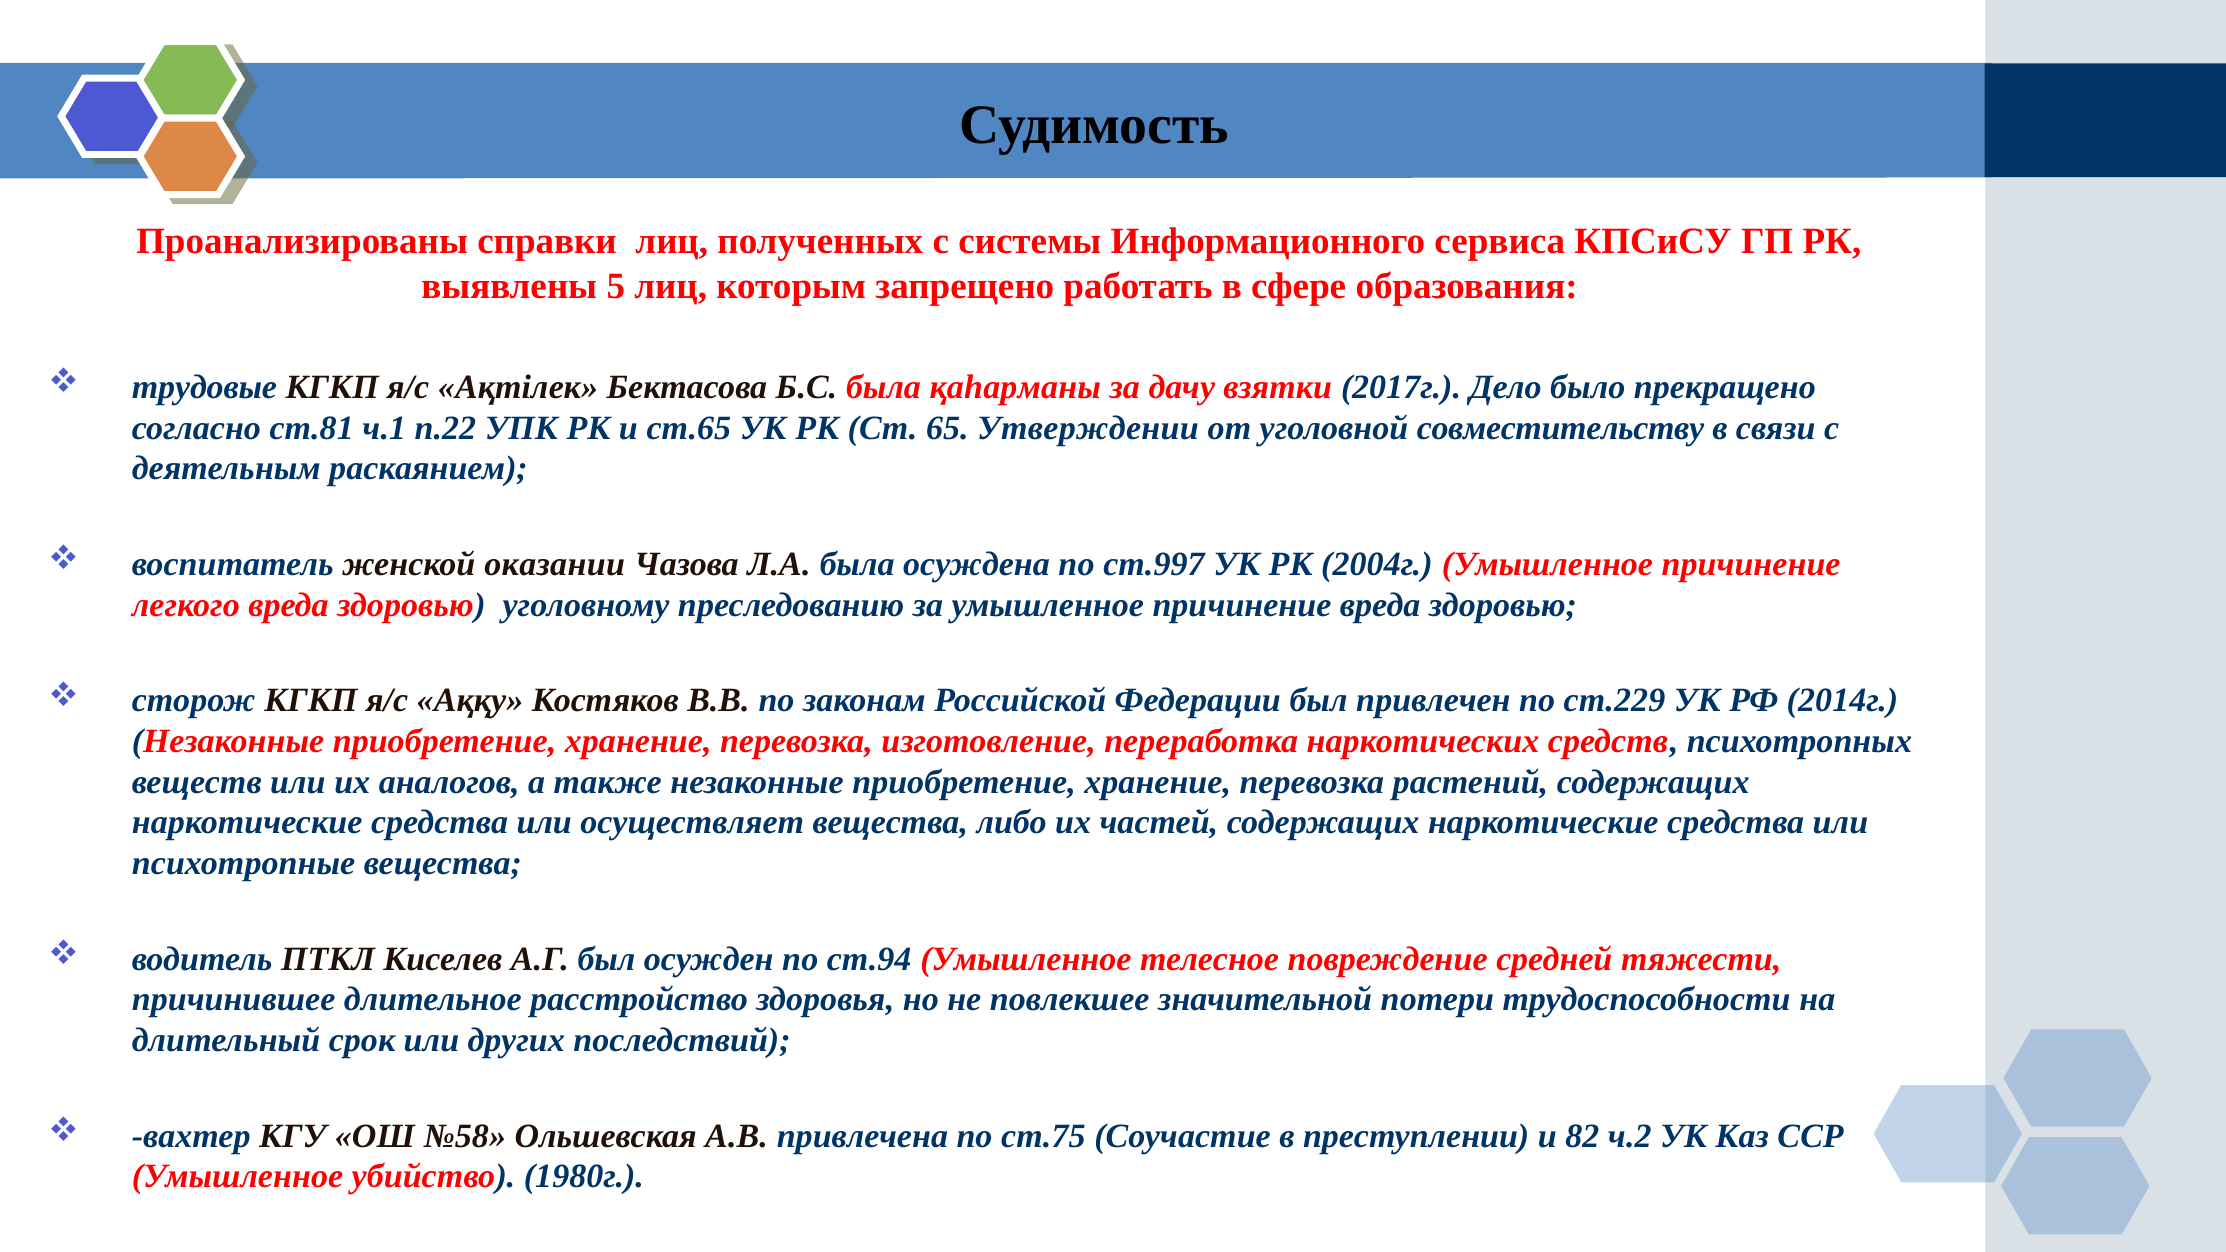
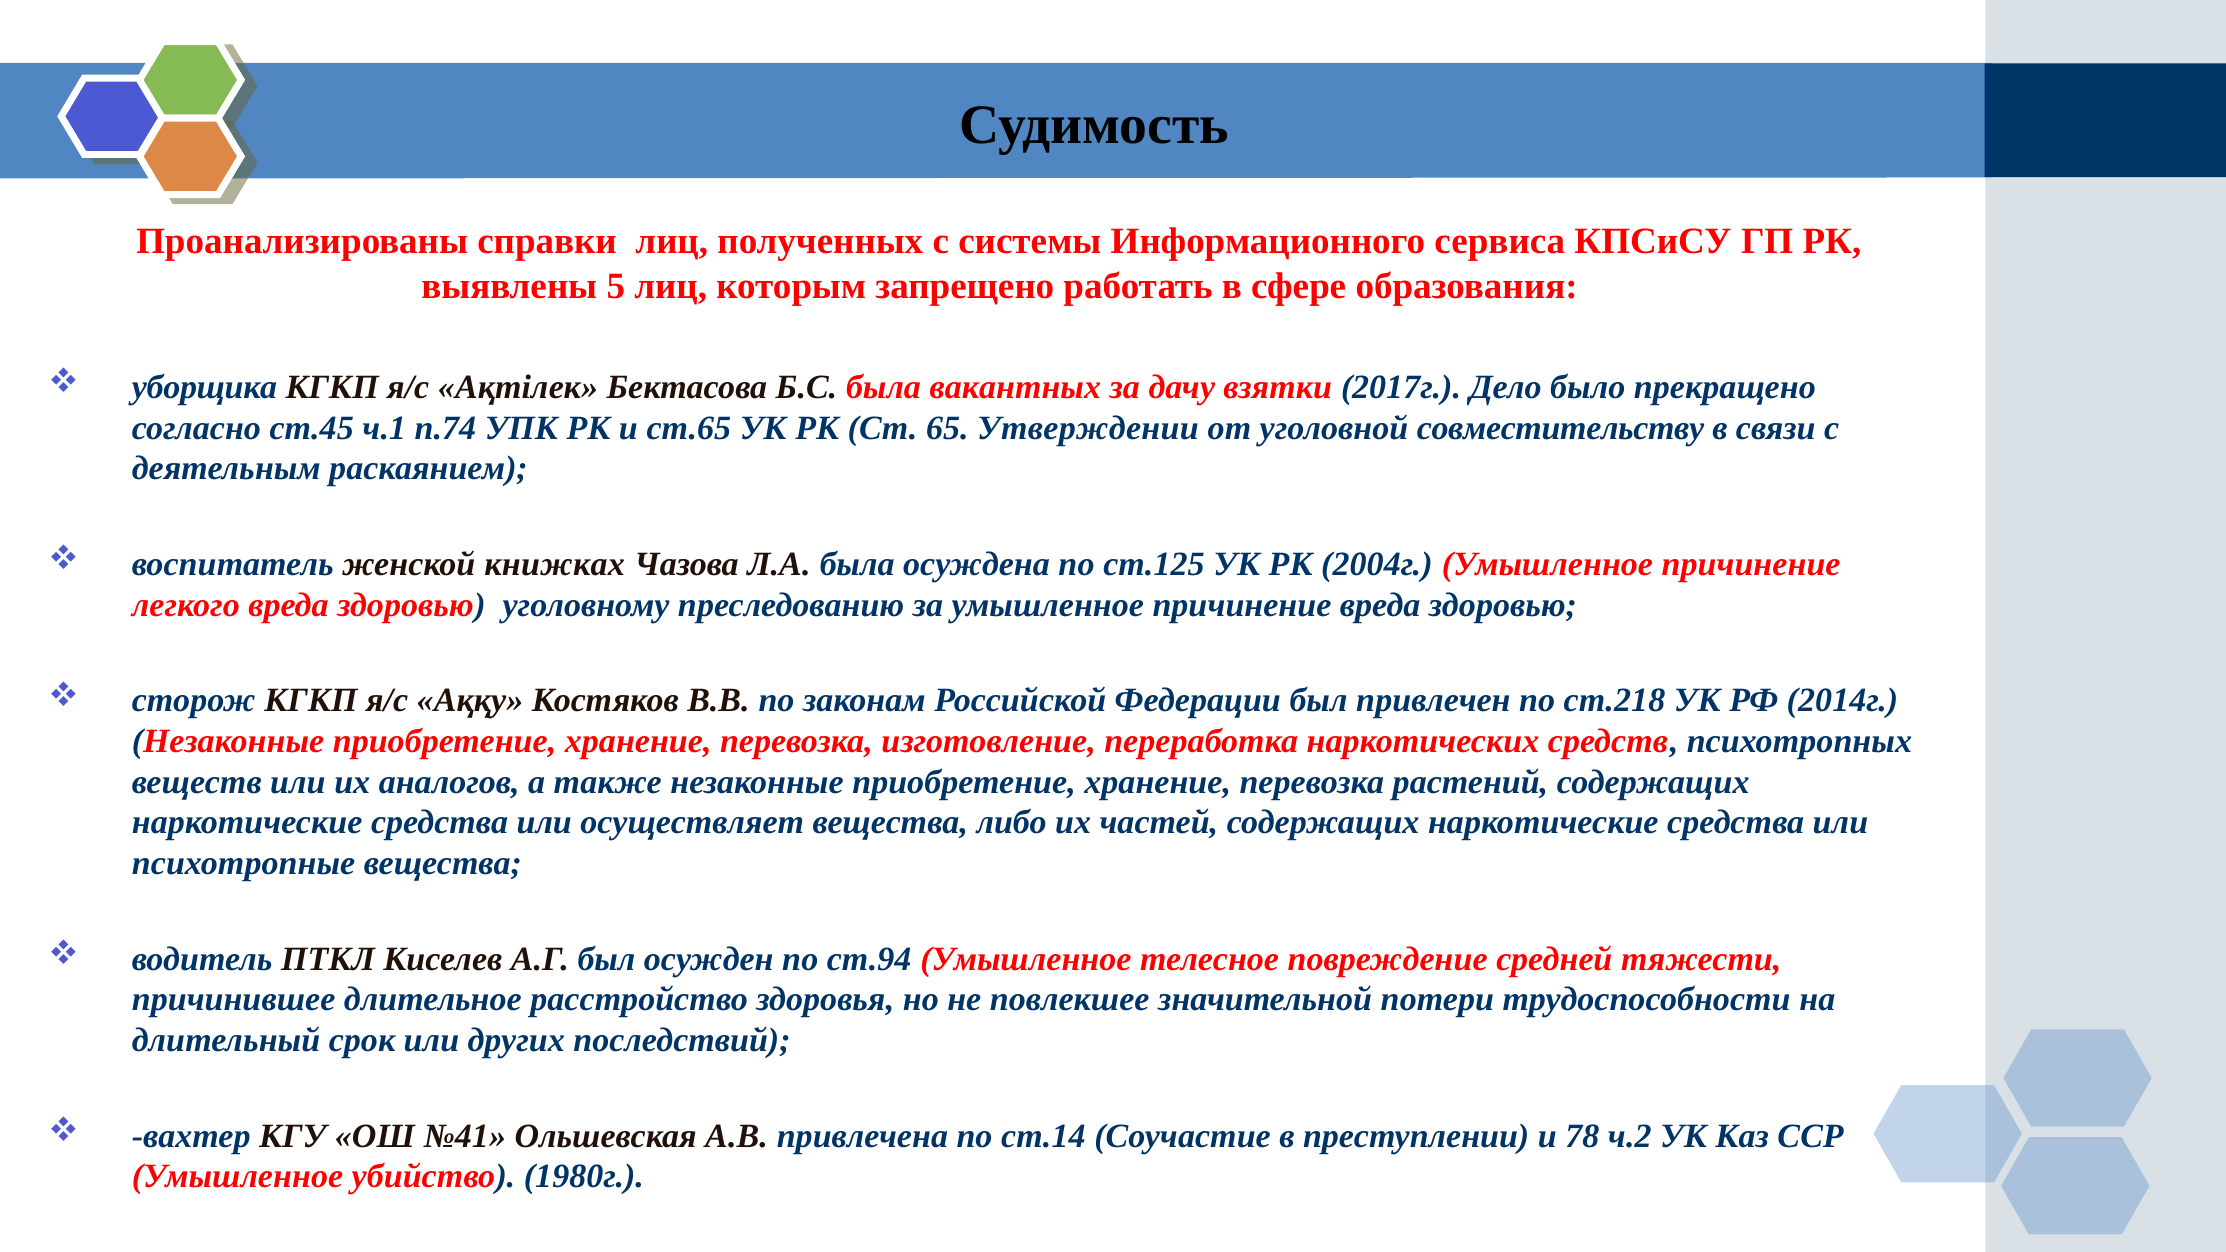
трудовые: трудовые -> уборщика
қаһарманы: қаһарманы -> вакантных
ст.81: ст.81 -> ст.45
п.22: п.22 -> п.74
оказании: оказании -> книжках
ст.997: ст.997 -> ст.125
ст.229: ст.229 -> ст.218
№58: №58 -> №41
ст.75: ст.75 -> ст.14
82: 82 -> 78
